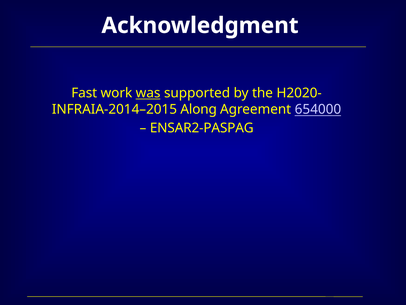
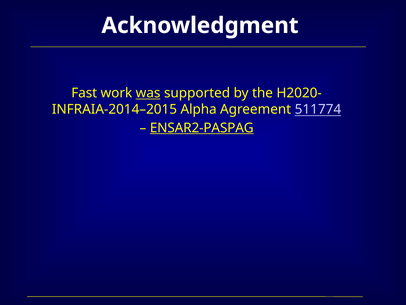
Along: Along -> Alpha
654000: 654000 -> 511774
ENSAR2-PASPAG underline: none -> present
